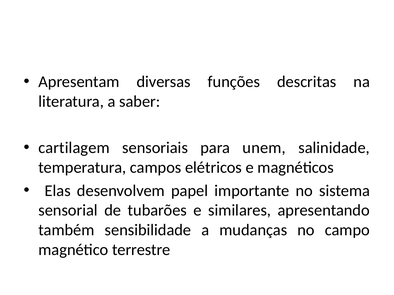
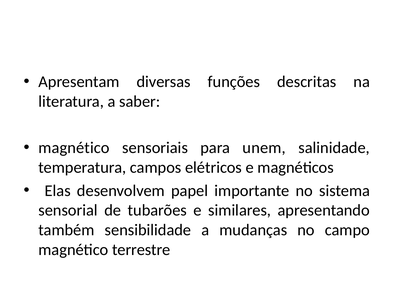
cartilagem at (74, 148): cartilagem -> magnético
